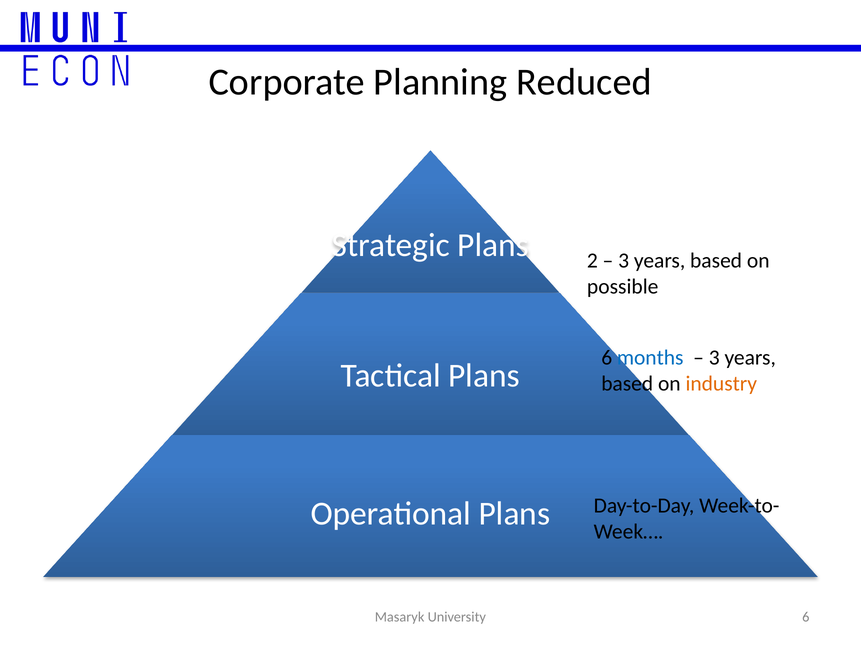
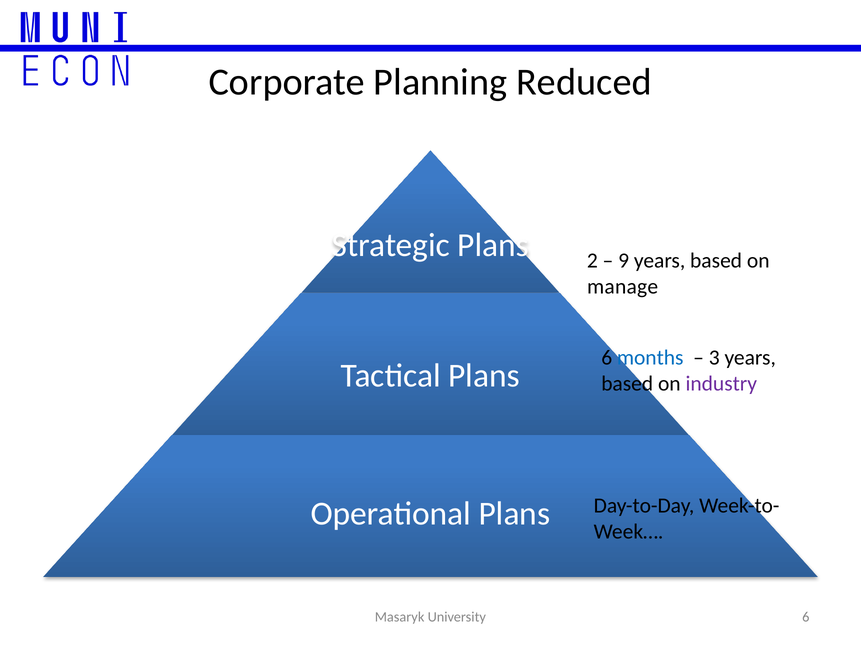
3 at (624, 261): 3 -> 9
possible: possible -> manage
industry colour: orange -> purple
